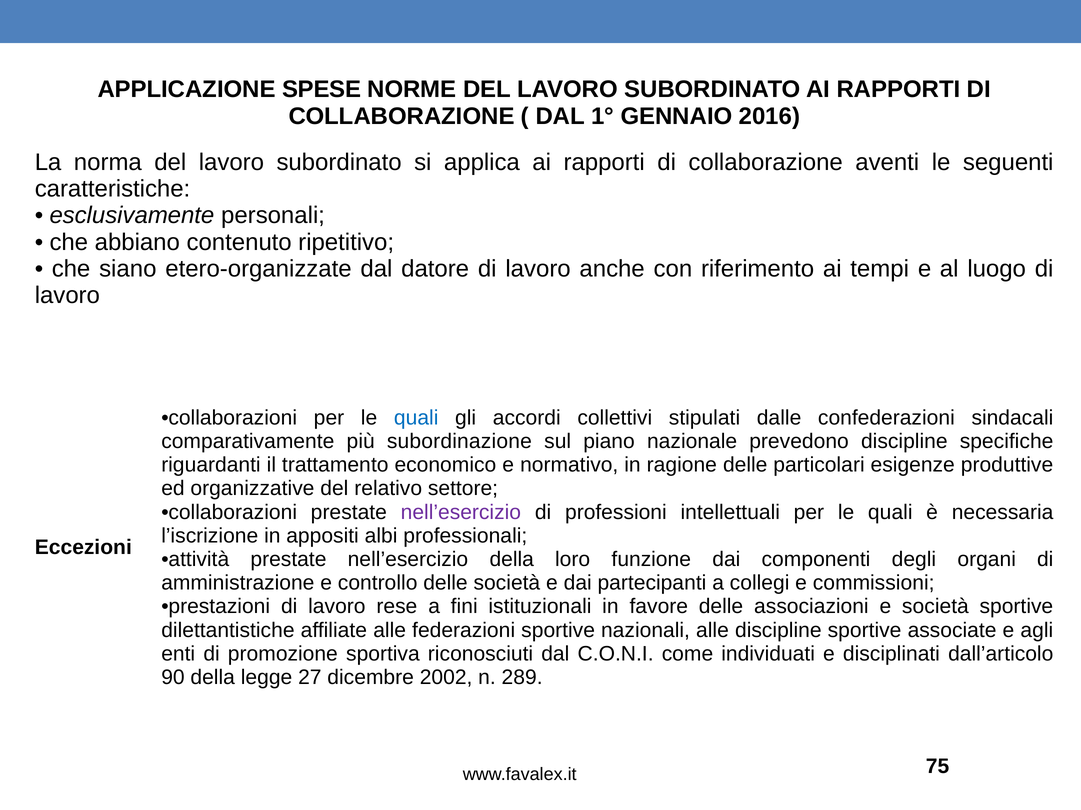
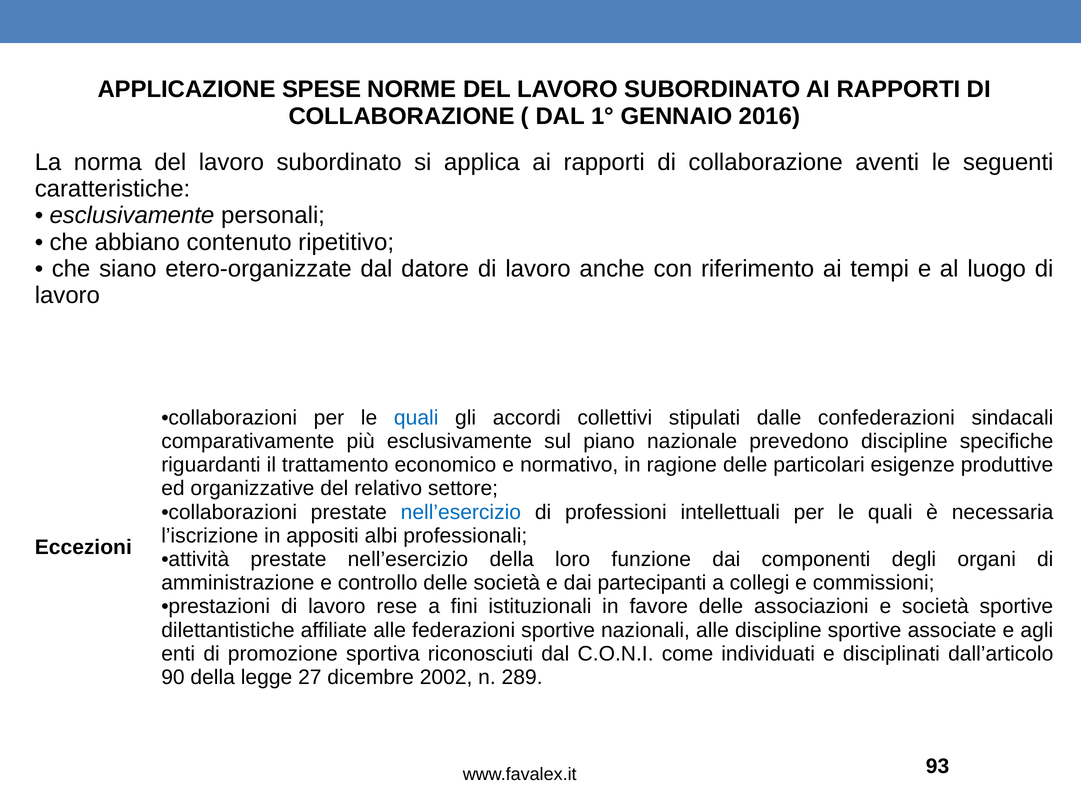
più subordinazione: subordinazione -> esclusivamente
nell’esercizio at (461, 513) colour: purple -> blue
75: 75 -> 93
